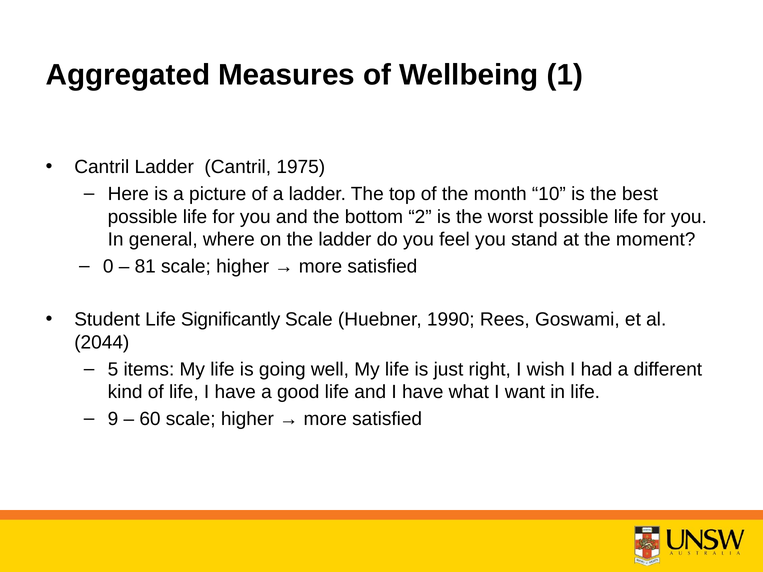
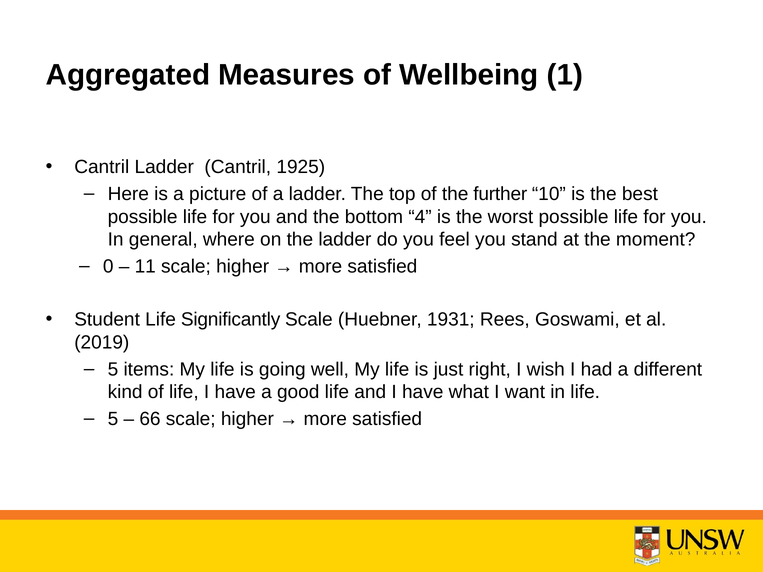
1975: 1975 -> 1925
month: month -> further
2: 2 -> 4
81: 81 -> 11
1990: 1990 -> 1931
2044: 2044 -> 2019
9 at (113, 419): 9 -> 5
60: 60 -> 66
